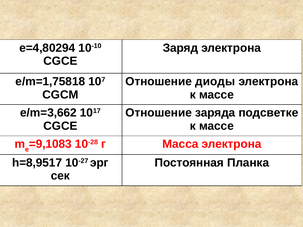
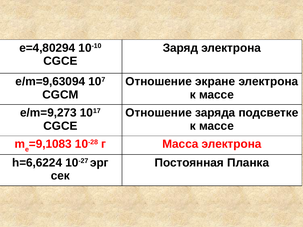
e/m=1,75818: e/m=1,75818 -> e/m=9,63094
диоды: диоды -> экране
e/m=3,662: e/m=3,662 -> e/m=9,273
h=8,9517: h=8,9517 -> h=6,6224
